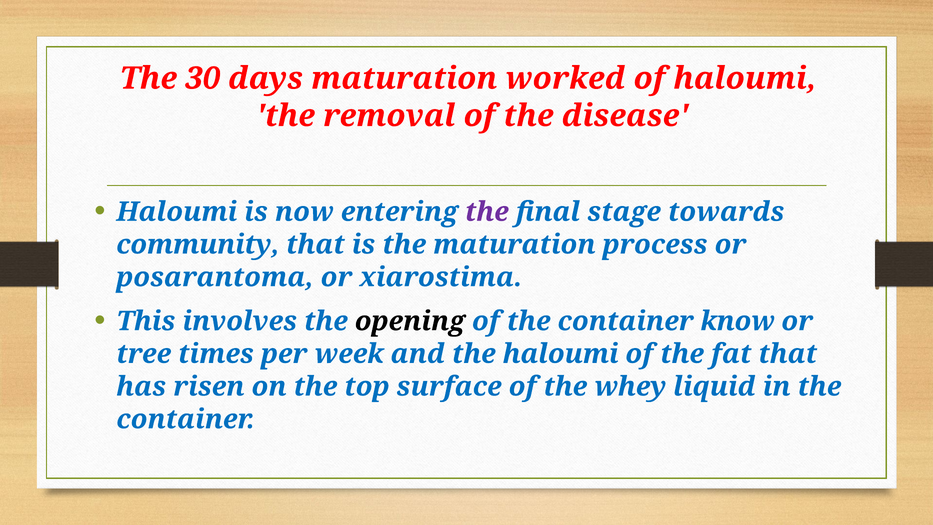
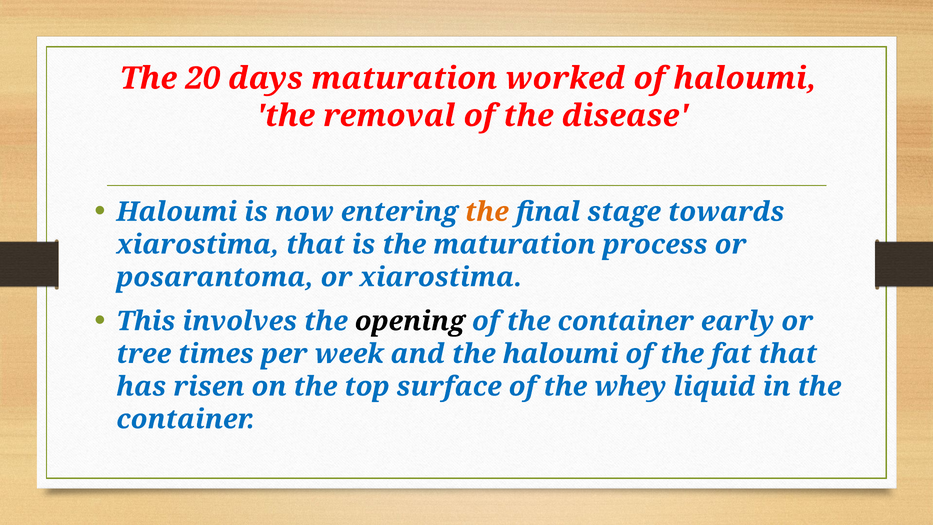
30: 30 -> 20
the at (487, 212) colour: purple -> orange
community at (198, 244): community -> xiarostima
know: know -> early
